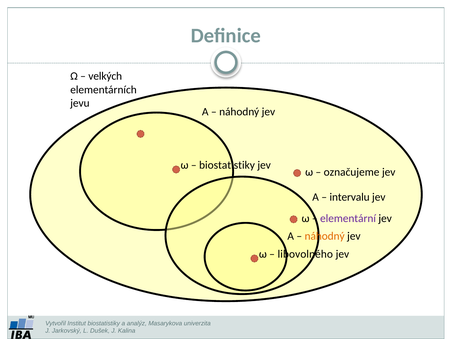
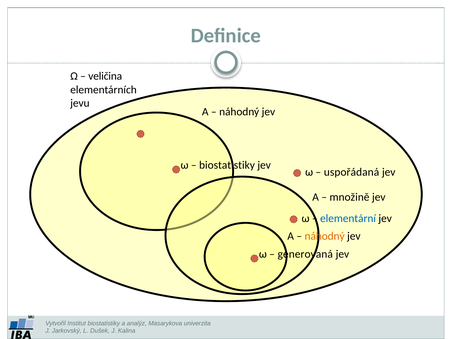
velkých: velkých -> veličina
označujeme: označujeme -> uspořádaná
intervalu: intervalu -> množině
elementární colour: purple -> blue
libovolného: libovolného -> generovaná
